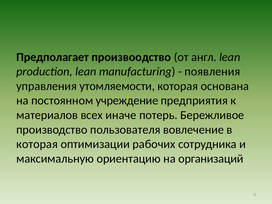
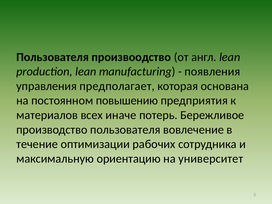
Предполагает at (53, 57): Предполагает -> Пользователя
утомляемости: утомляемости -> предполагает
учреждение: учреждение -> повышению
которая at (37, 144): которая -> течение
организаций: организаций -> университет
